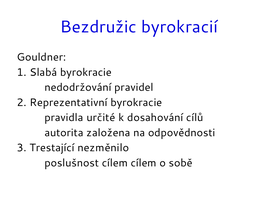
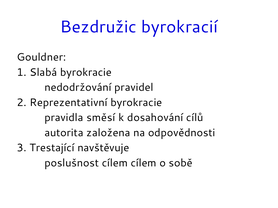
určité: určité -> směsí
nezměnilo: nezměnilo -> navštěvuje
